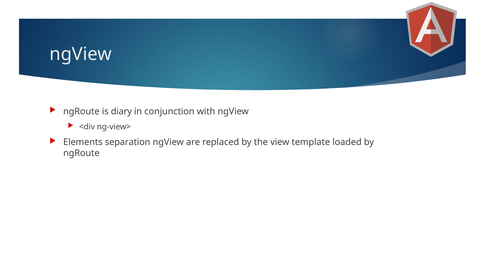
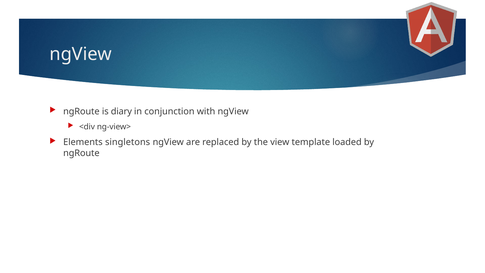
separation: separation -> singletons
